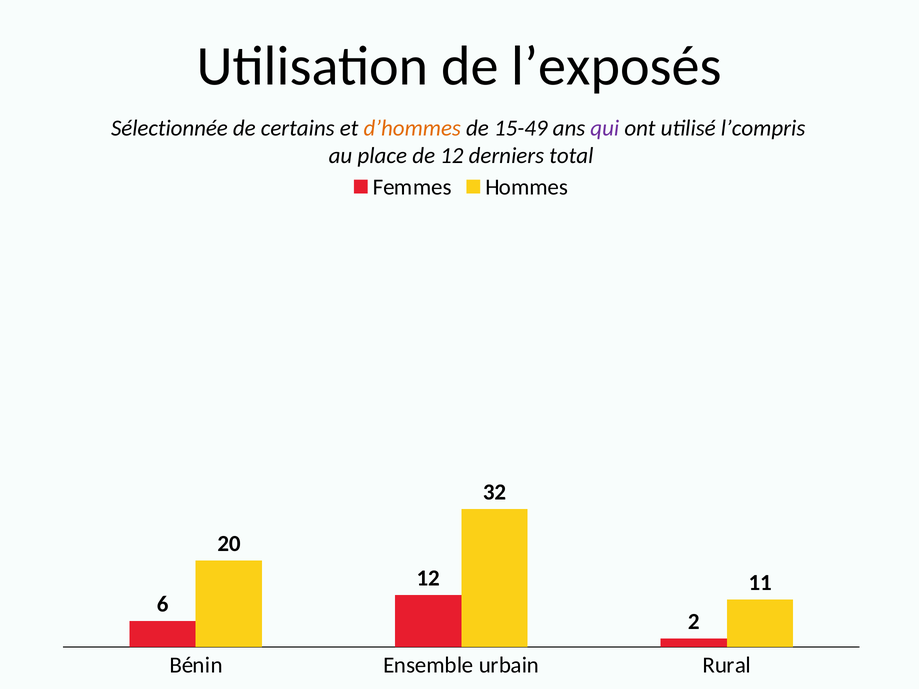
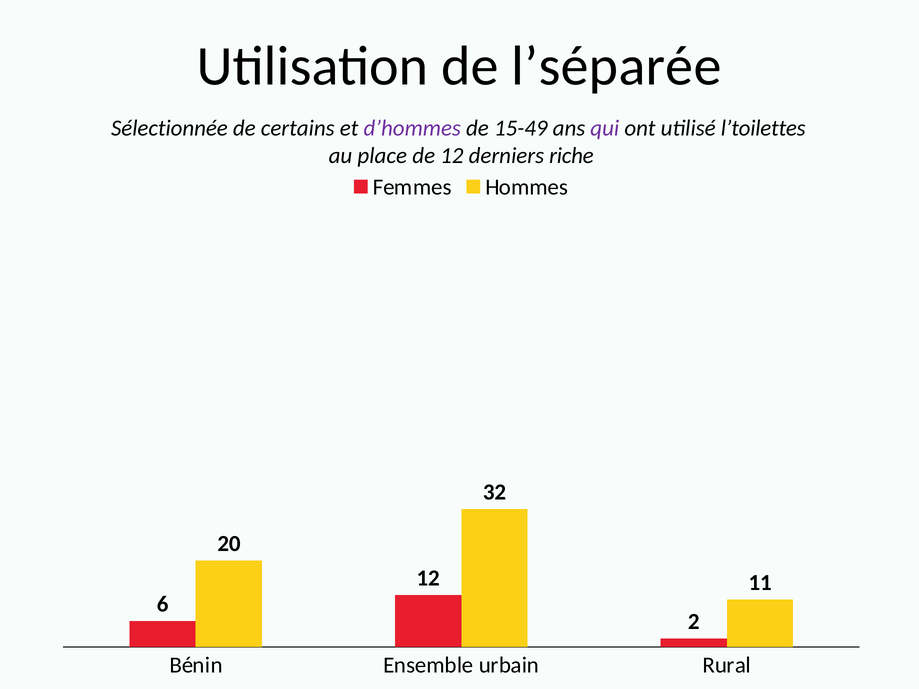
l’exposés: l’exposés -> l’séparée
d’hommes colour: orange -> purple
l’compris: l’compris -> l’toilettes
total: total -> riche
